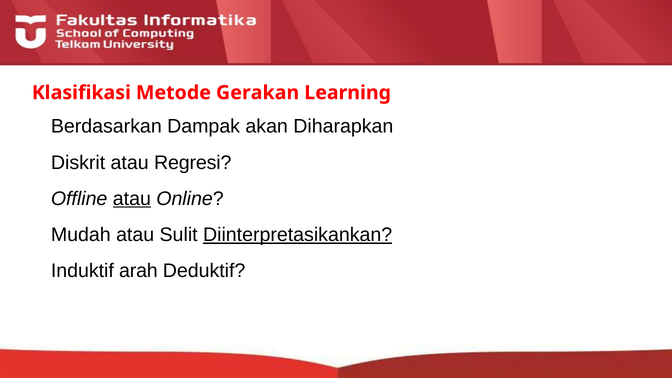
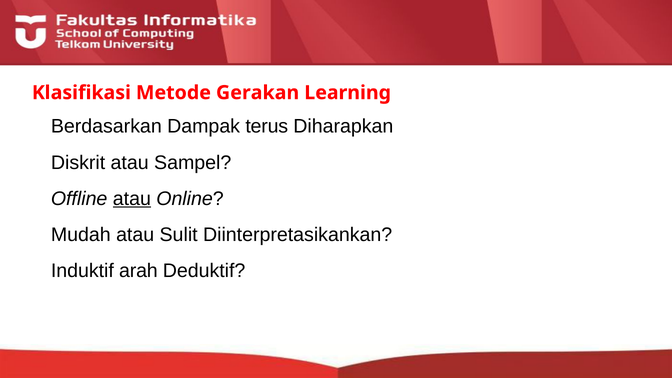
akan: akan -> terus
Regresi: Regresi -> Sampel
Diinterpretasikankan underline: present -> none
